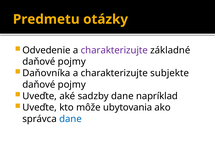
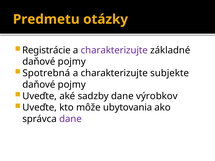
Odvedenie: Odvedenie -> Registrácie
Daňovníka: Daňovníka -> Spotrebná
napríklad: napríklad -> výrobkov
dane at (70, 119) colour: blue -> purple
